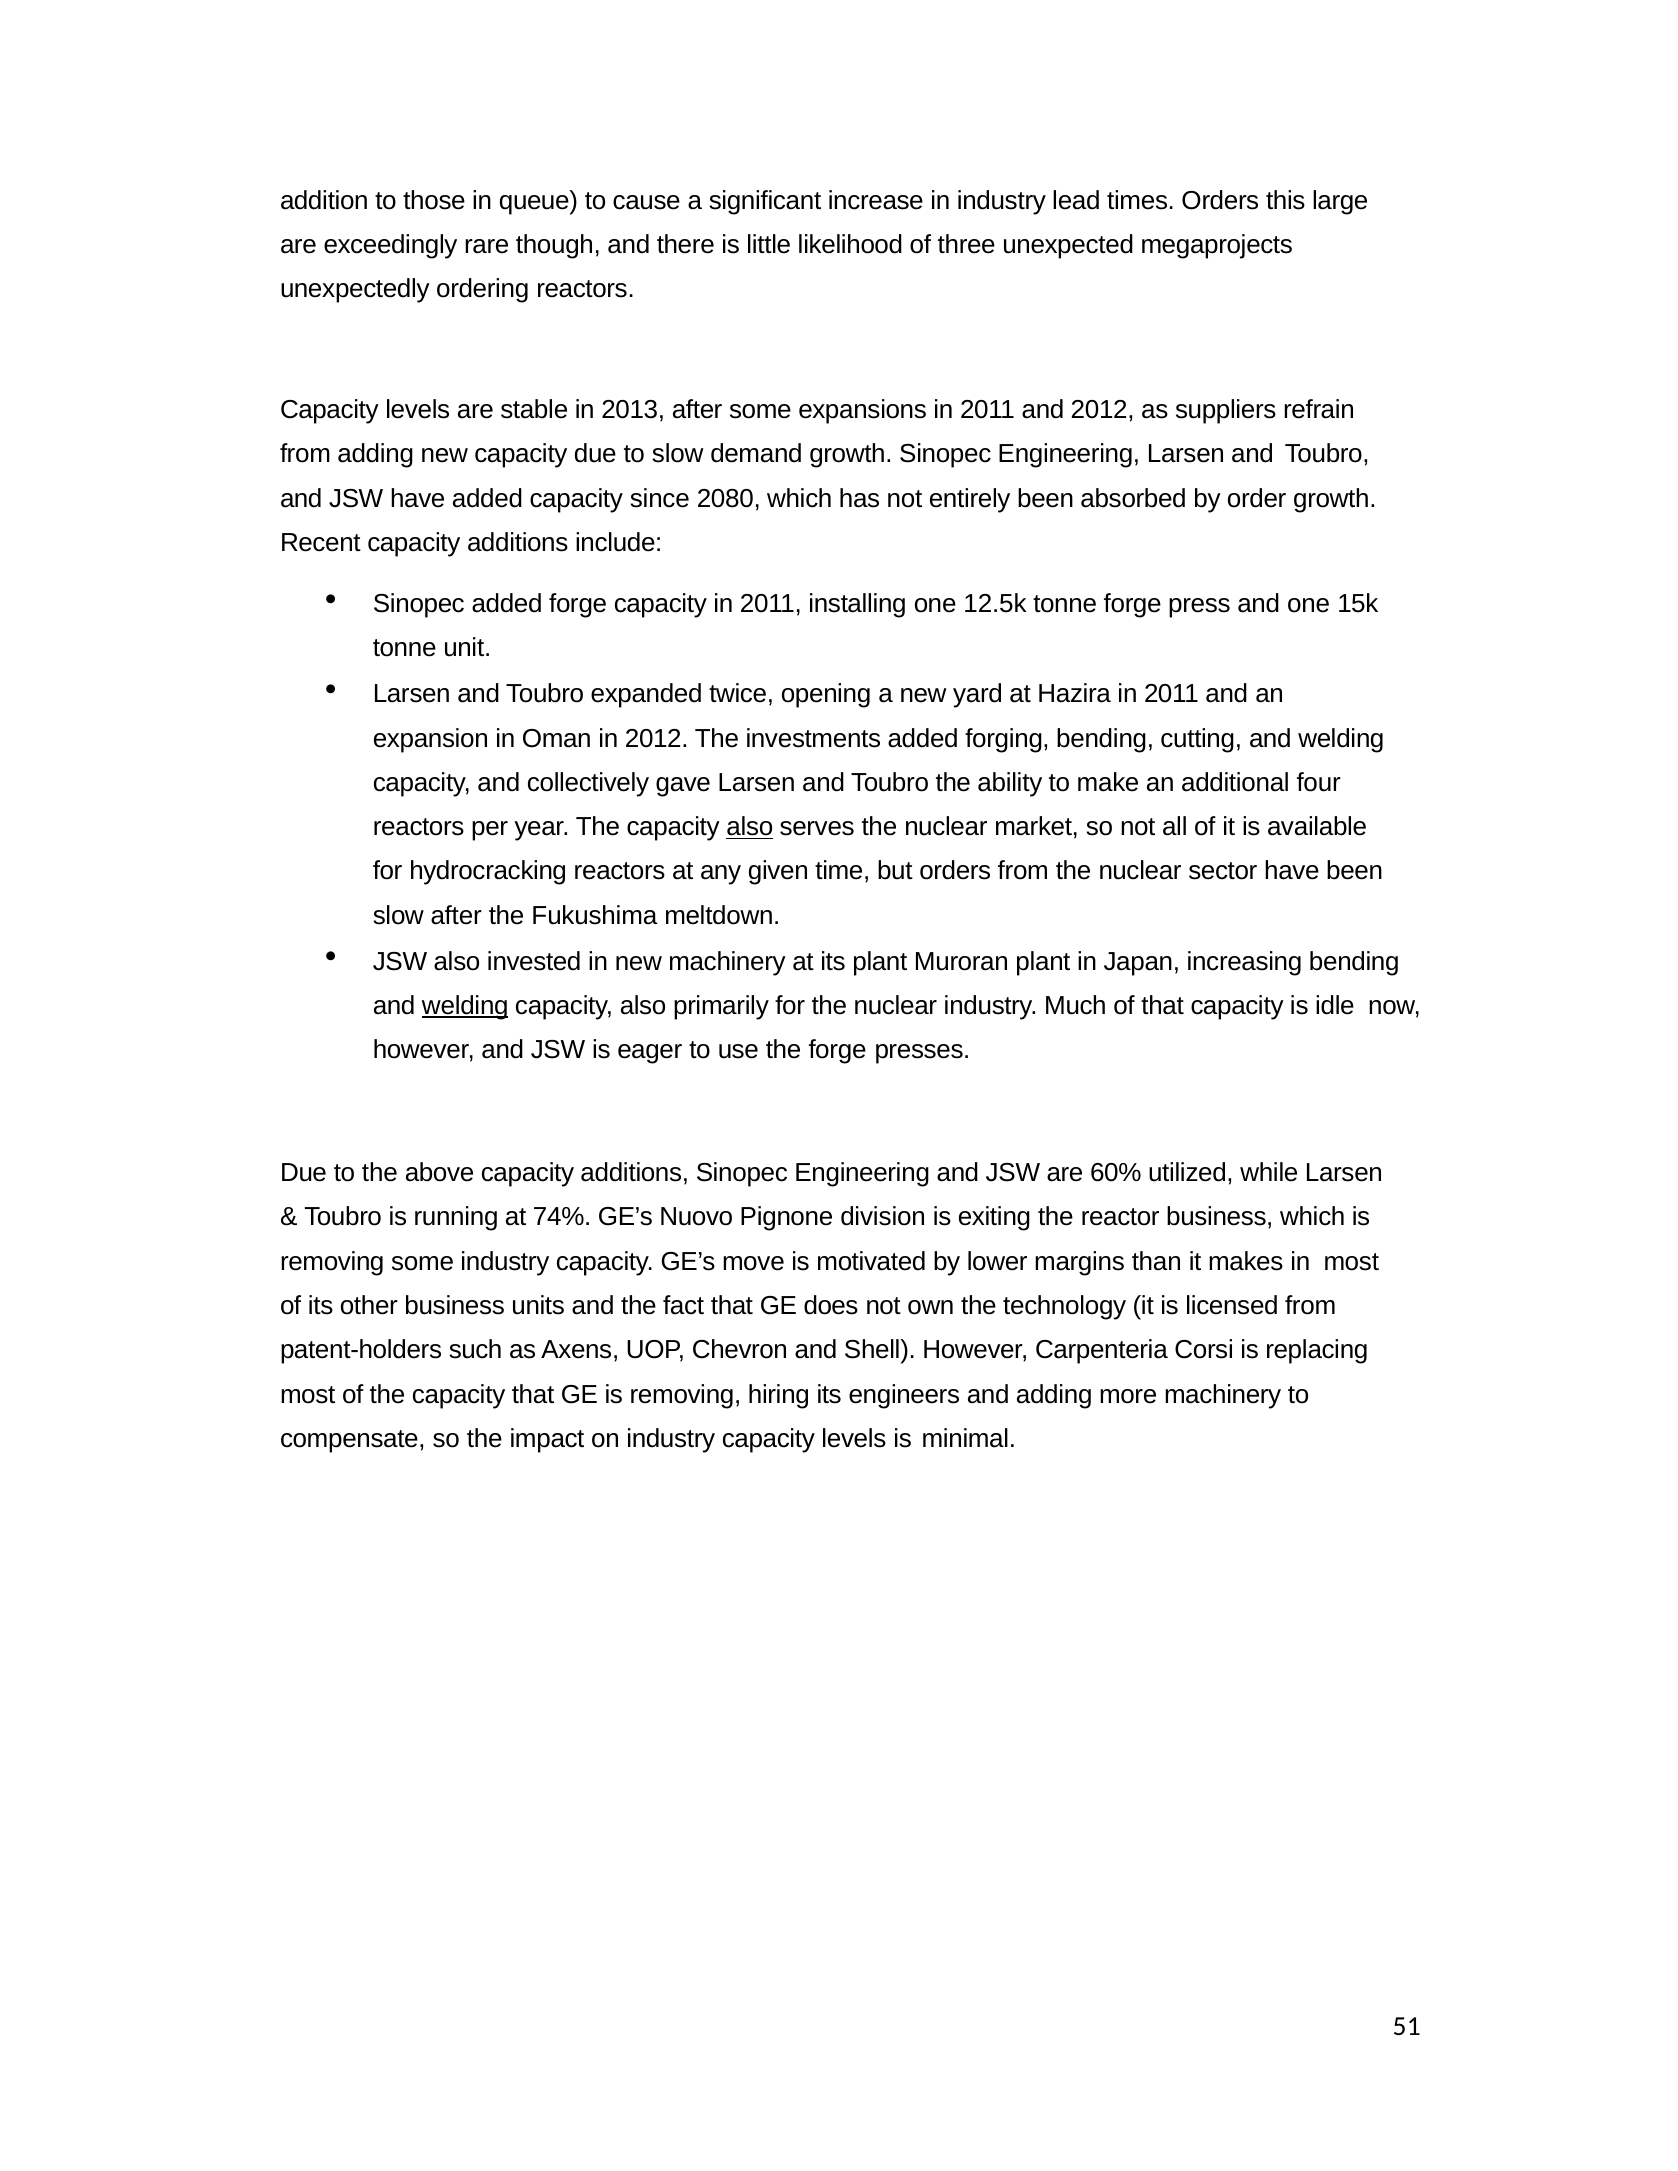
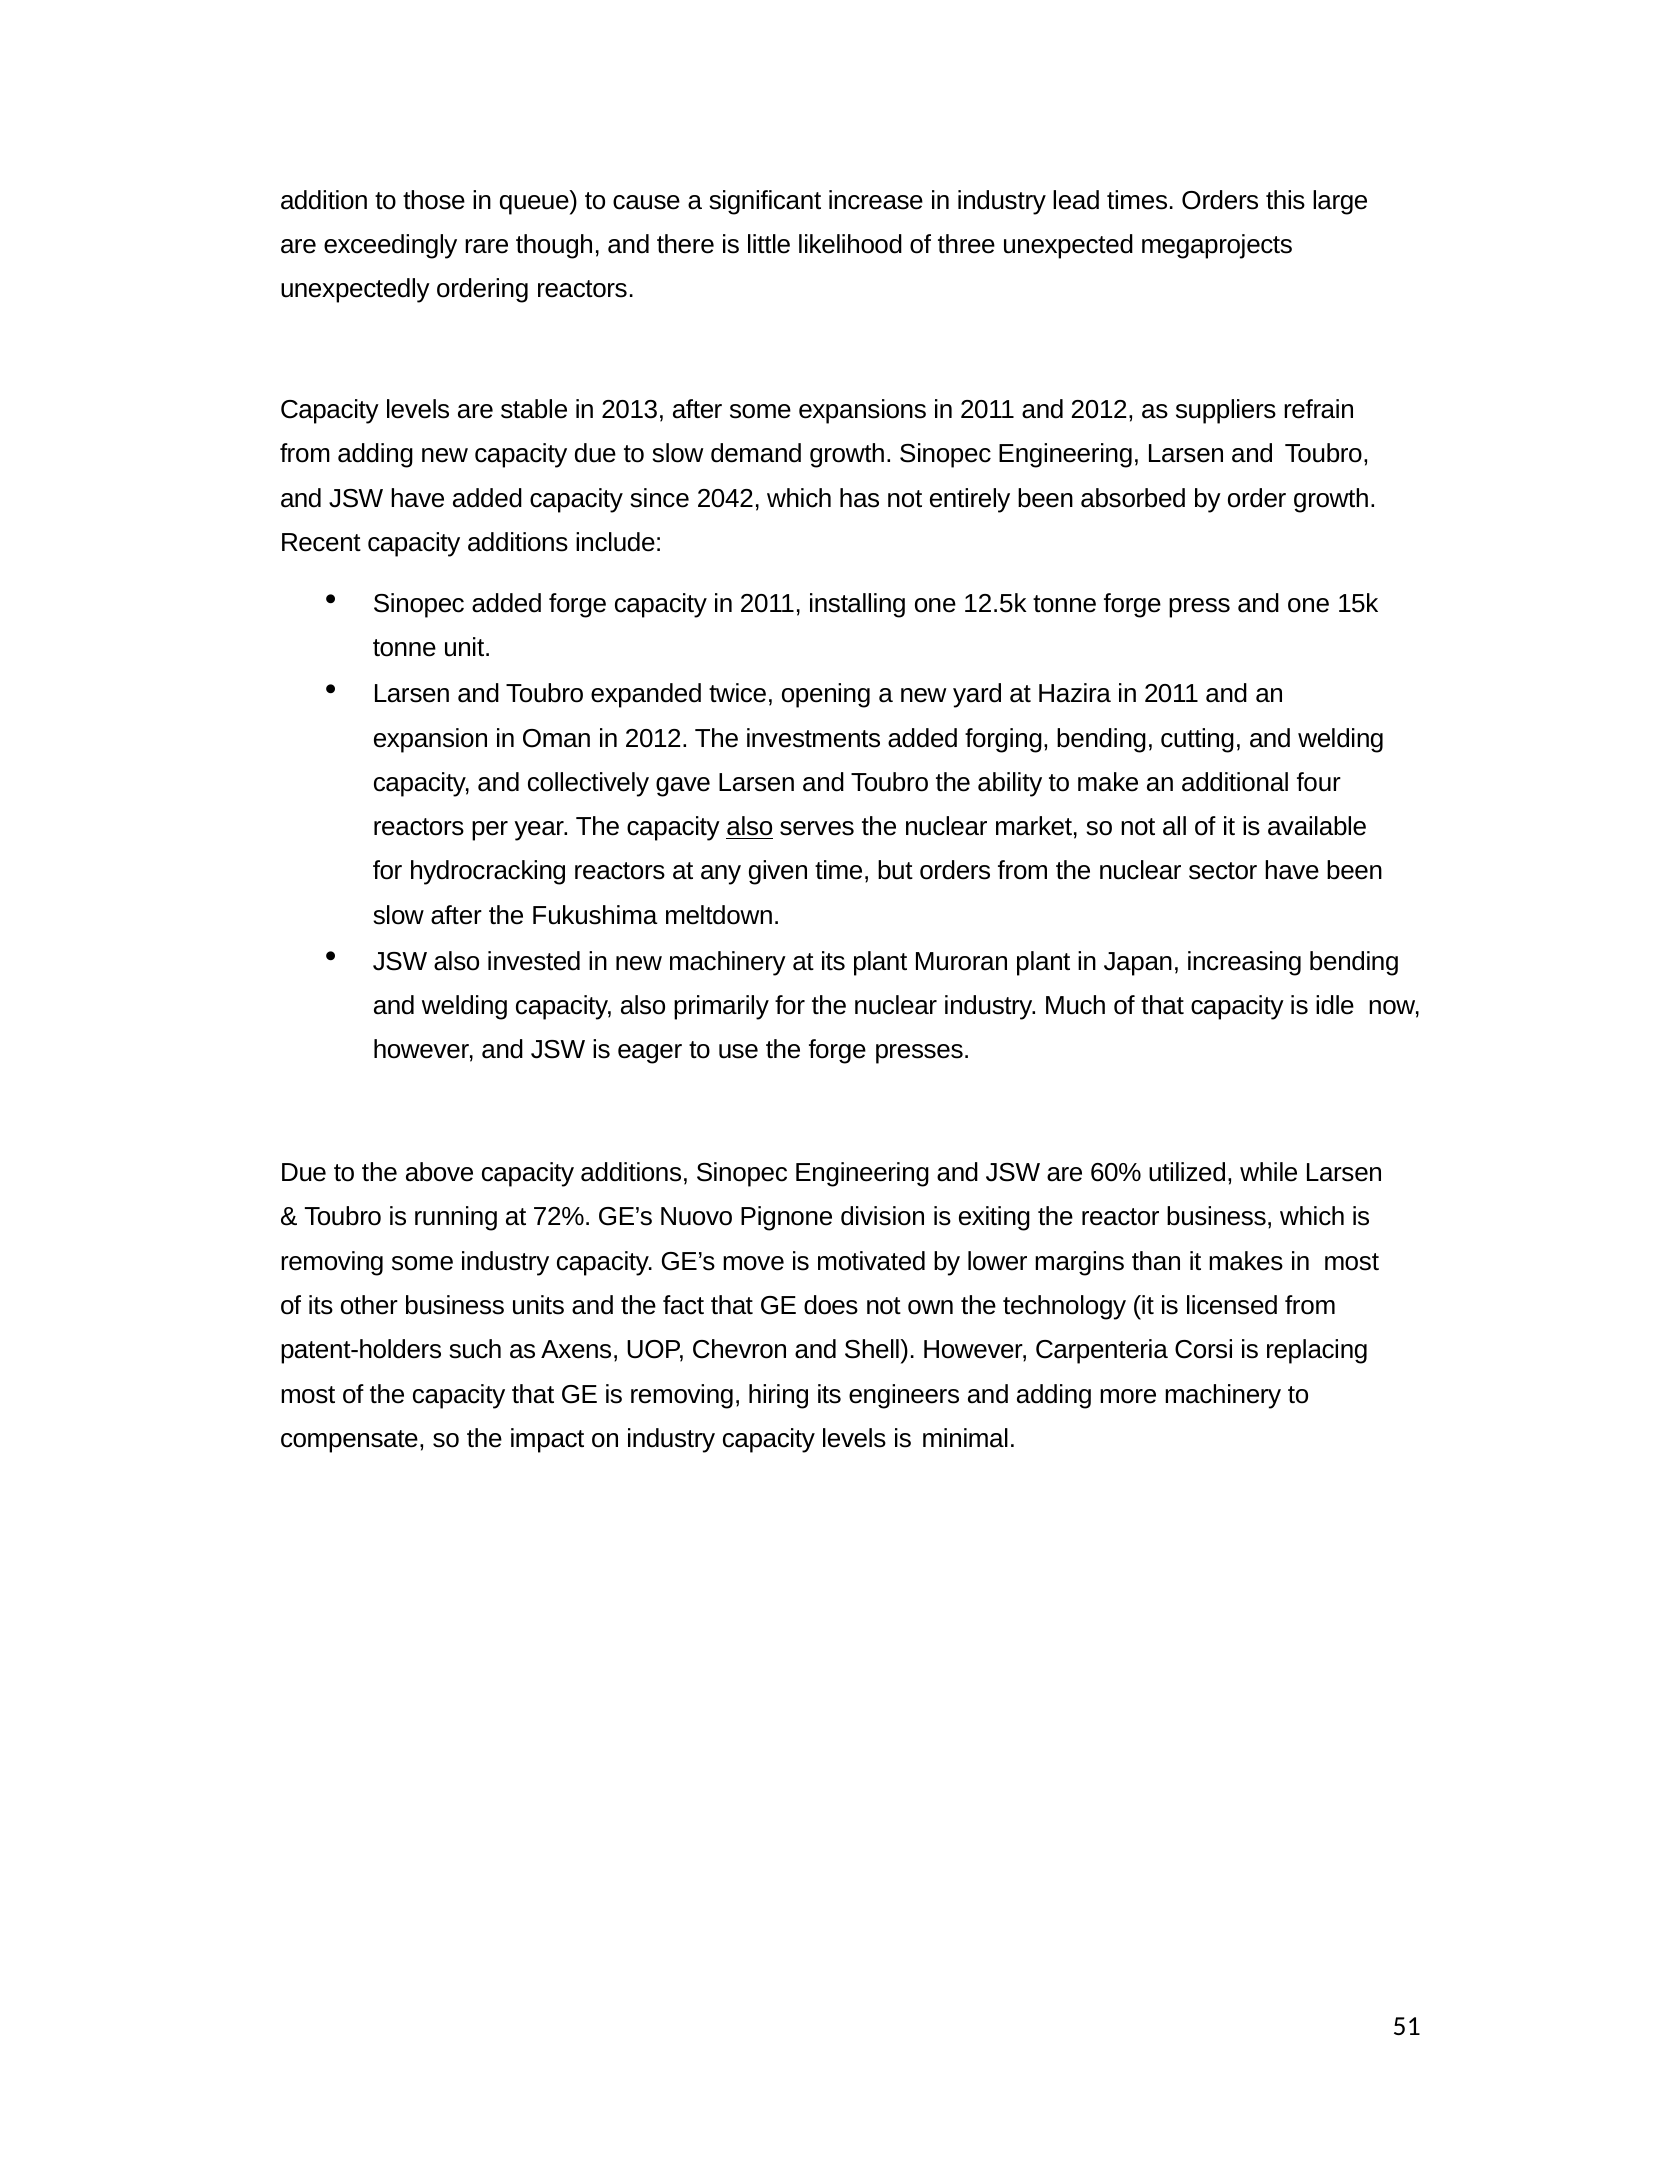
2080: 2080 -> 2042
welding at (465, 1006) underline: present -> none
74%: 74% -> 72%
